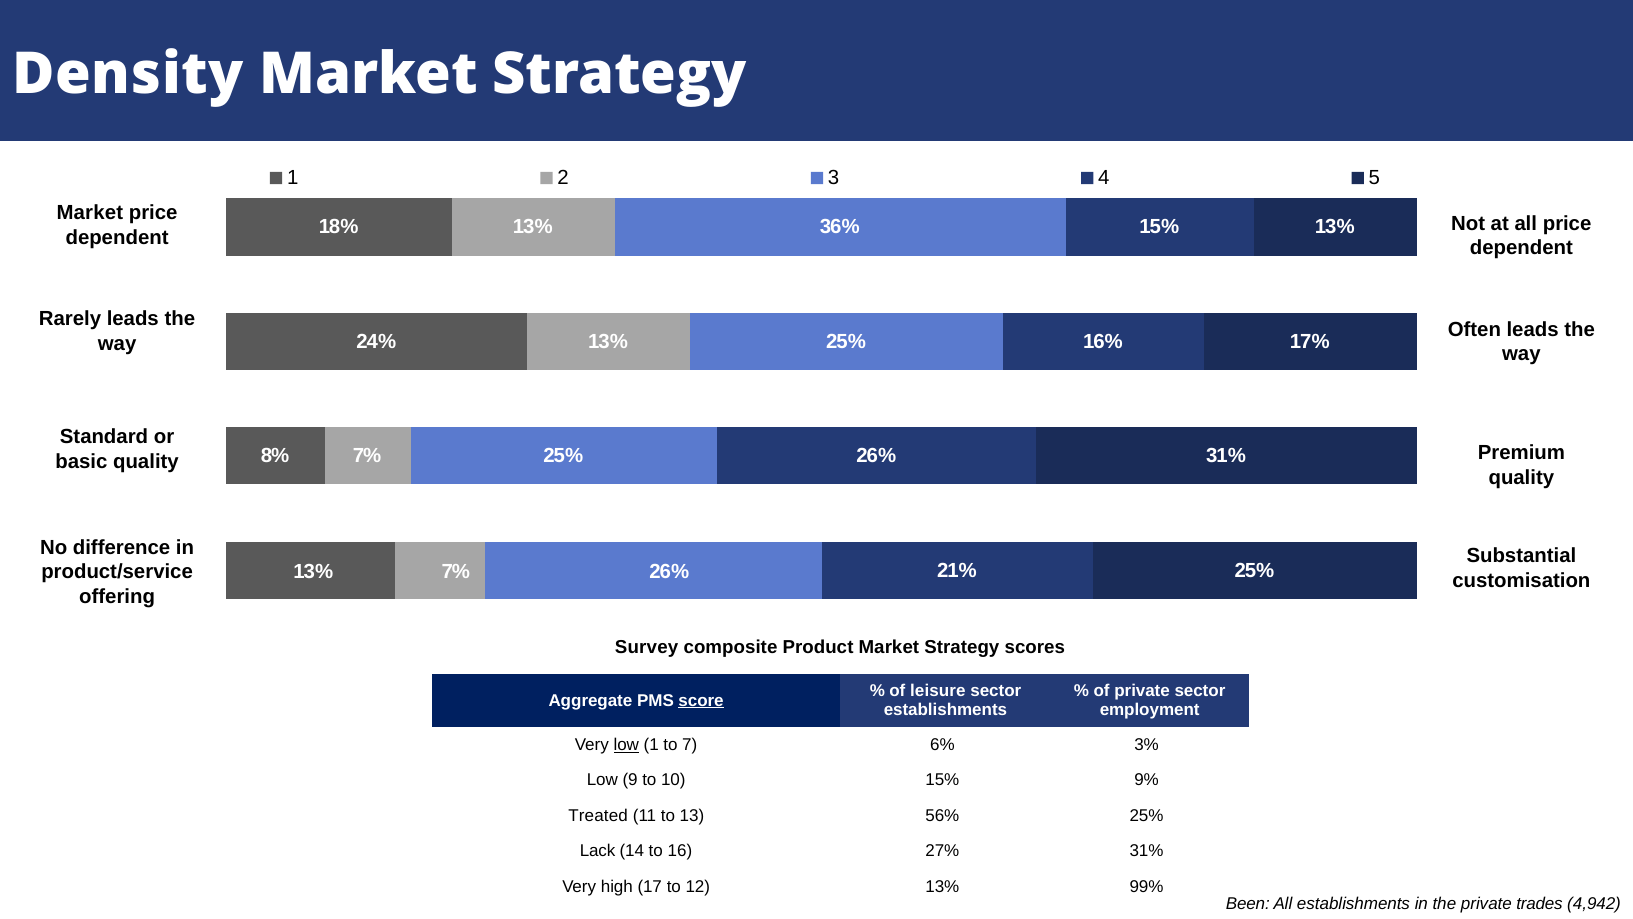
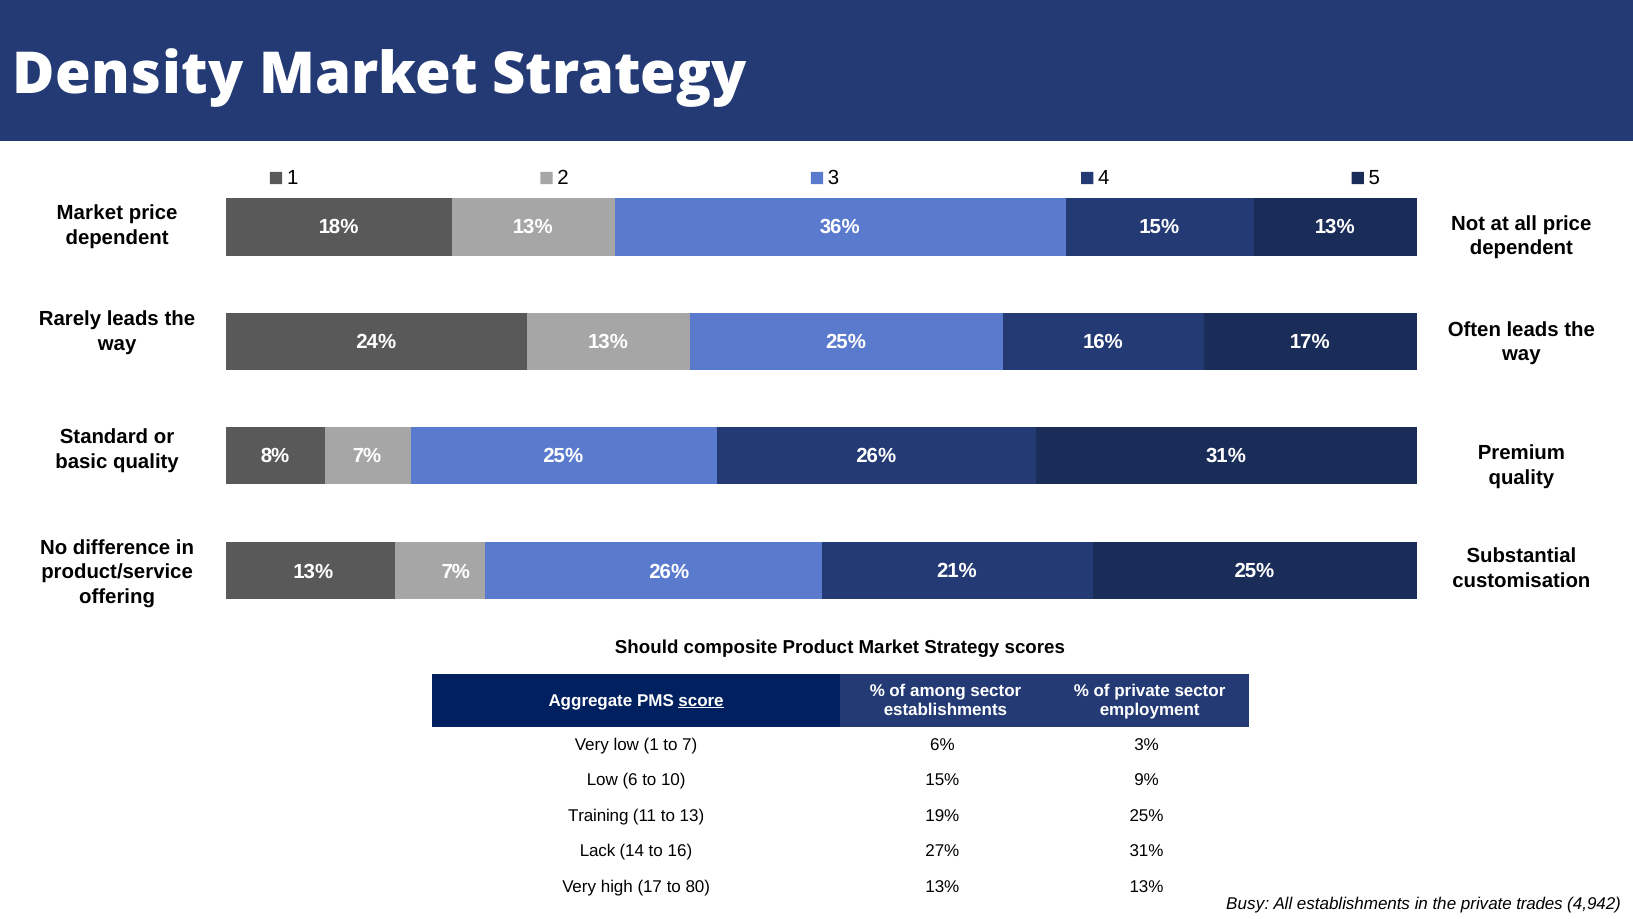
Survey: Survey -> Should
leisure: leisure -> among
low at (626, 745) underline: present -> none
9: 9 -> 6
Treated: Treated -> Training
56%: 56% -> 19%
12: 12 -> 80
99% at (1146, 886): 99% -> 13%
Been: Been -> Busy
